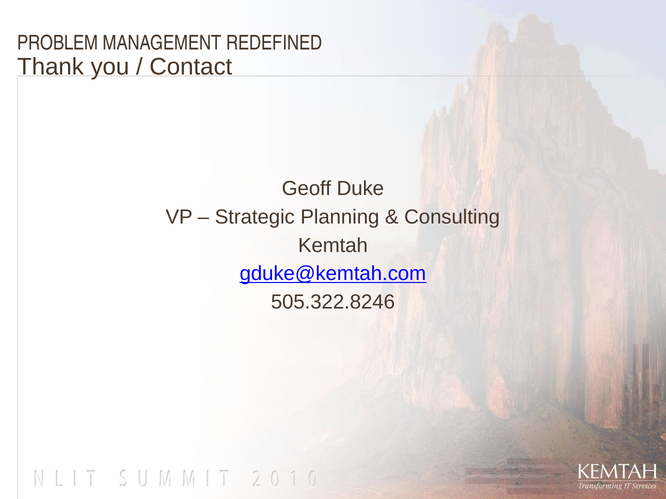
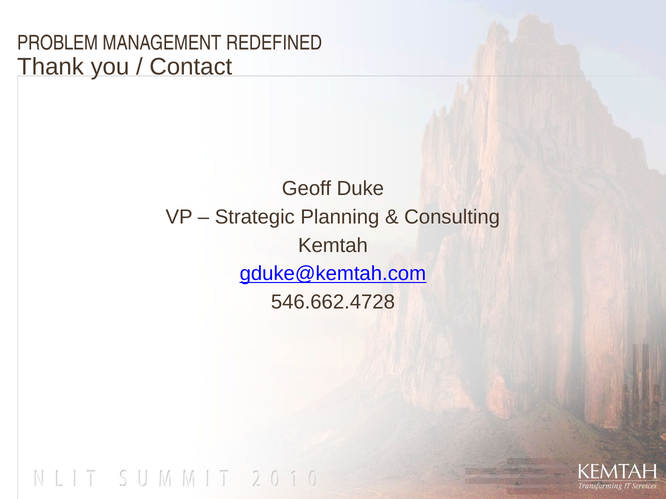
505.322.8246: 505.322.8246 -> 546.662.4728
